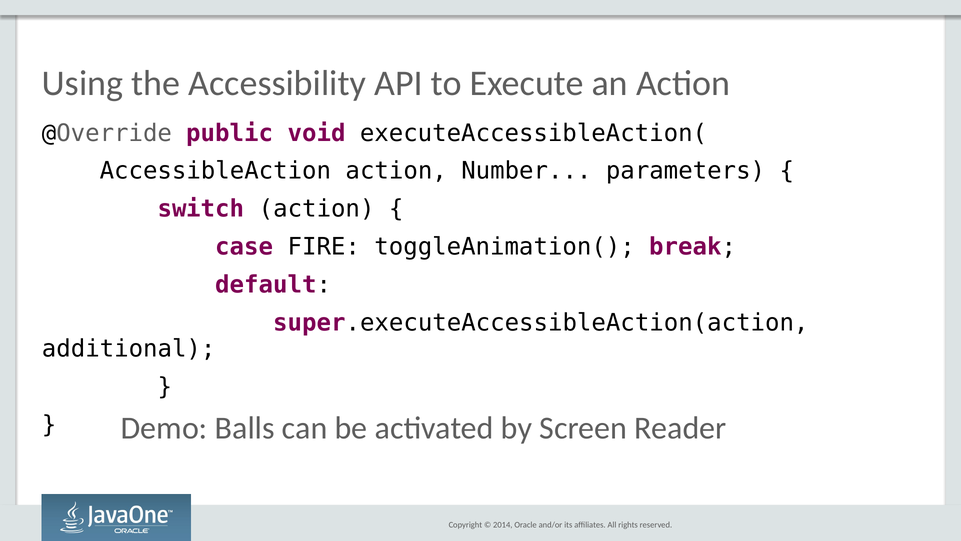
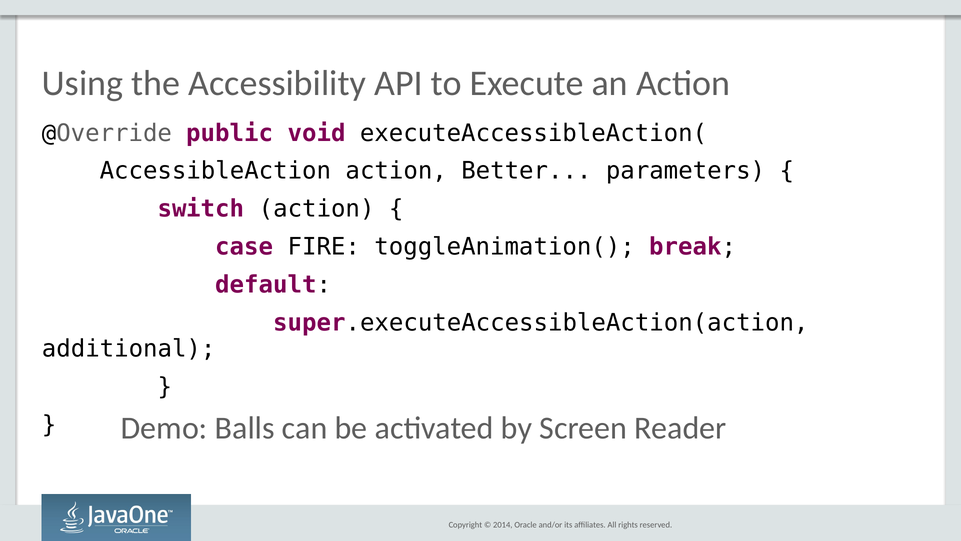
Number: Number -> Better
